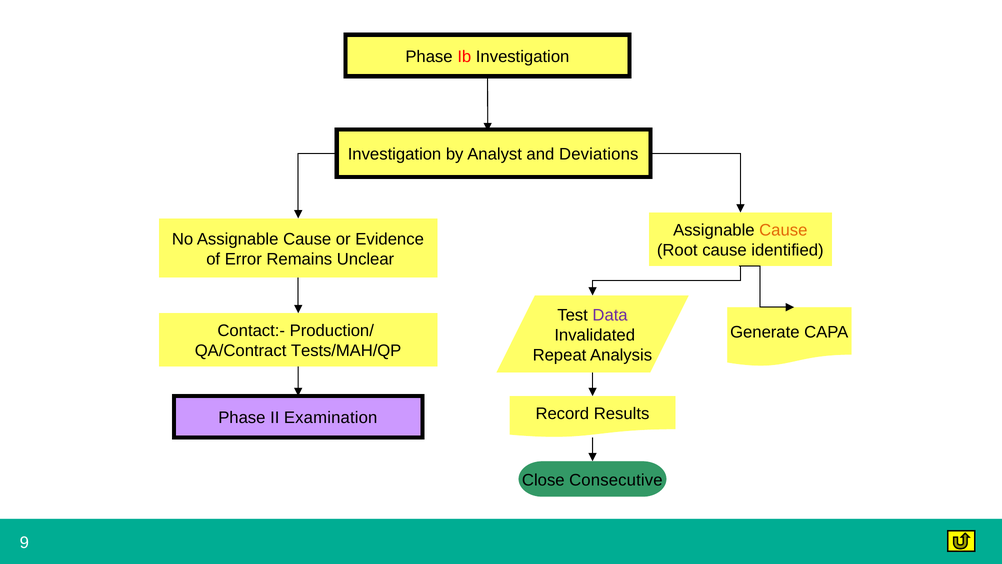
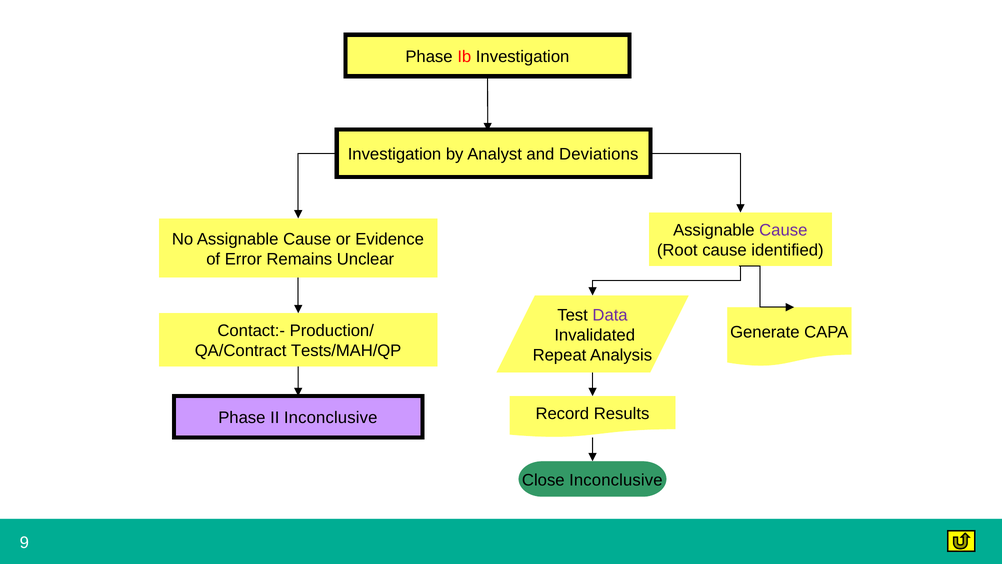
Cause at (783, 230) colour: orange -> purple
II Examination: Examination -> Inconclusive
Close Consecutive: Consecutive -> Inconclusive
